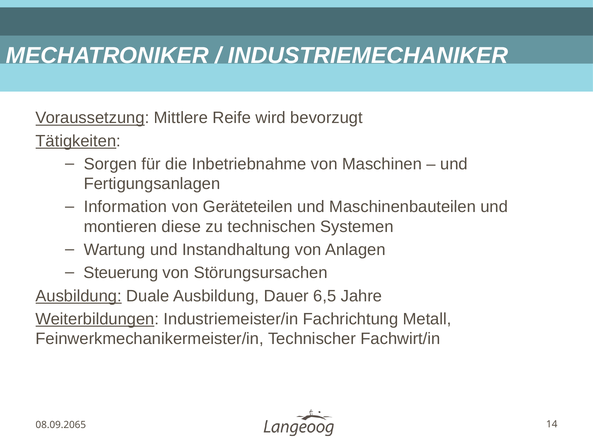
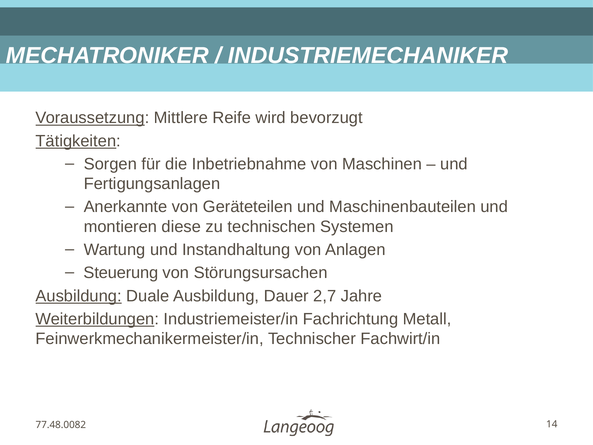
Information: Information -> Anerkannte
6,5: 6,5 -> 2,7
08.09.2065: 08.09.2065 -> 77.48.0082
